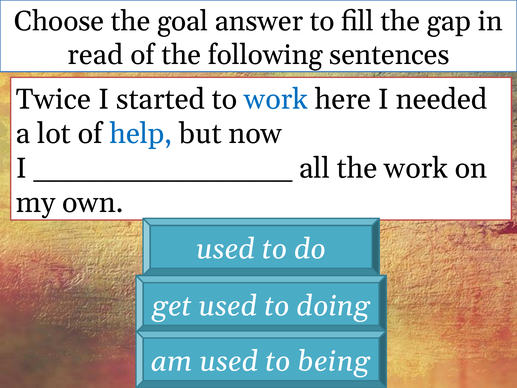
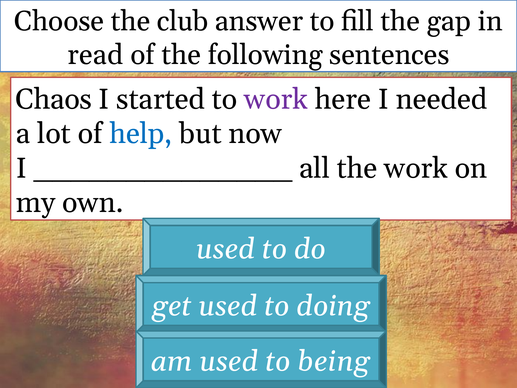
goal: goal -> club
Twice: Twice -> Chaos
work at (276, 99) colour: blue -> purple
